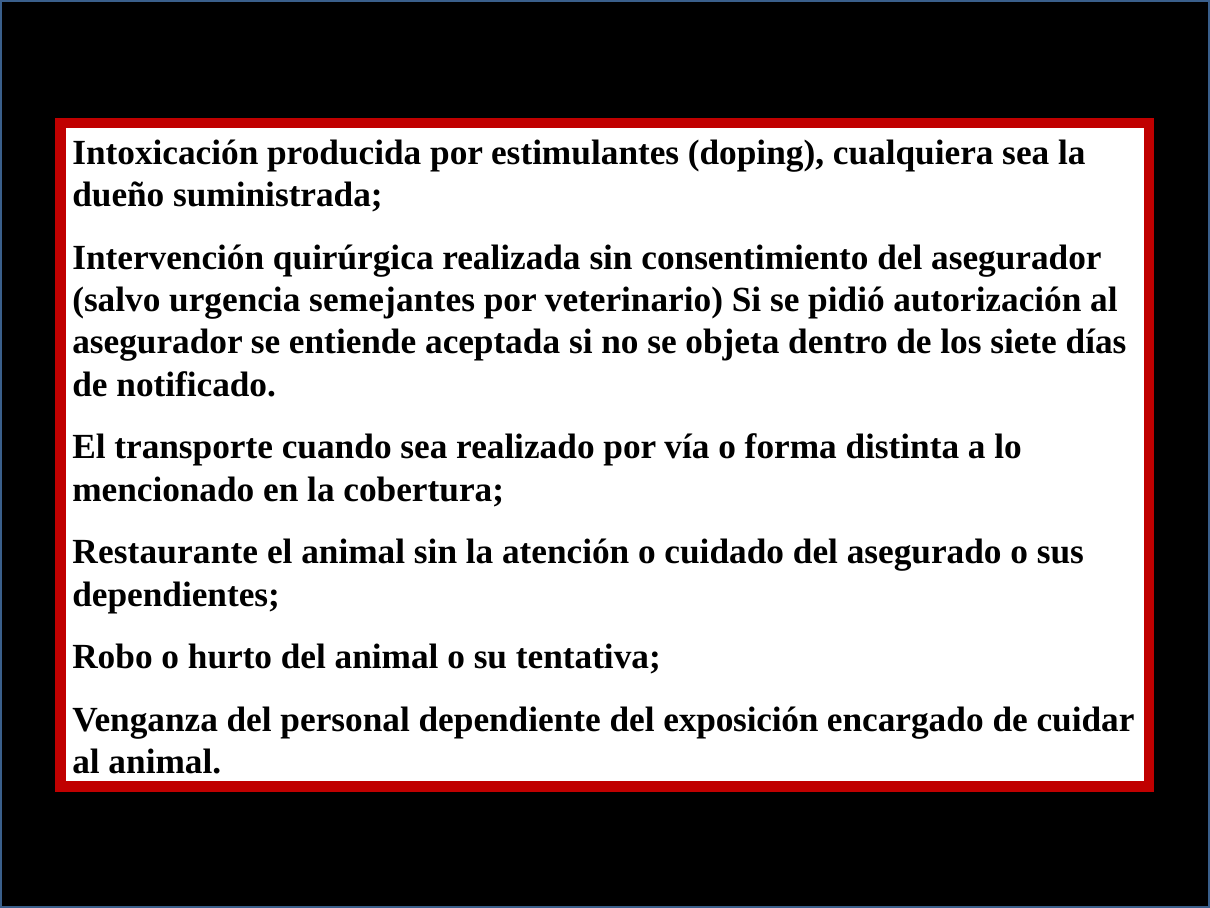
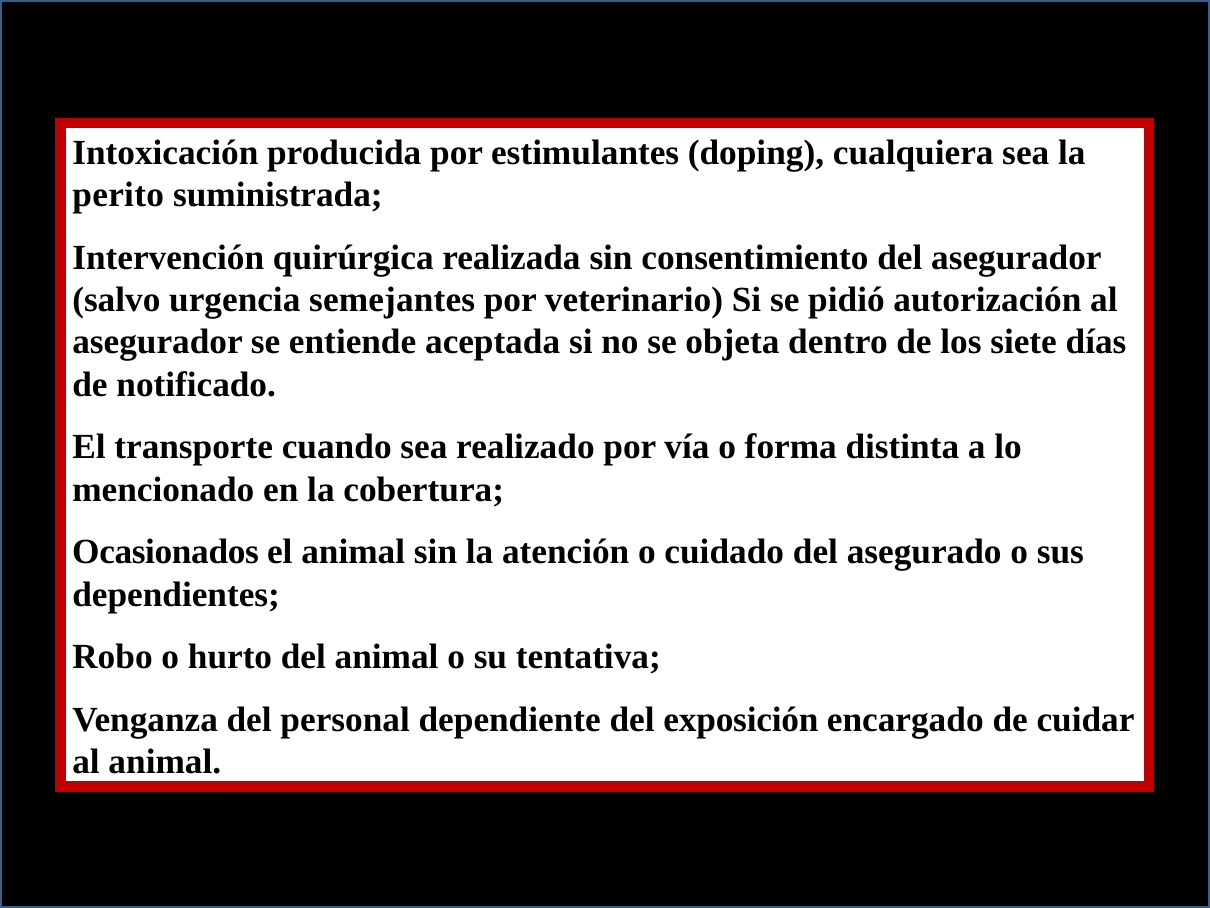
dueño: dueño -> perito
Restaurante: Restaurante -> Ocasionados
